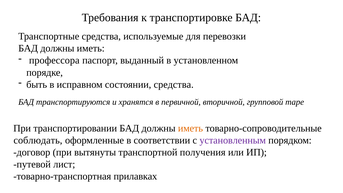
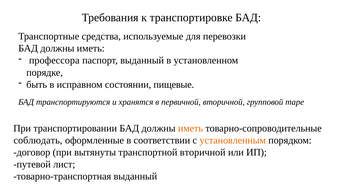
состоянии средства: средства -> пищевые
установленным colour: purple -> orange
транспортной получения: получения -> вторичной
товарно-транспортная прилавках: прилавках -> выданный
